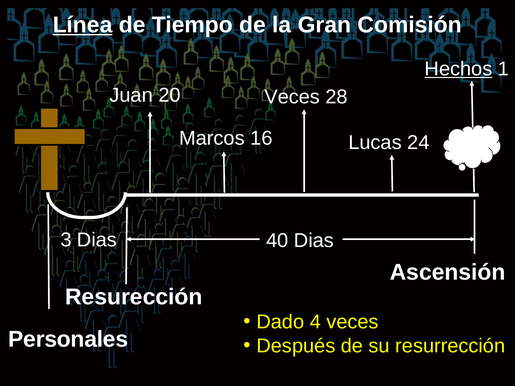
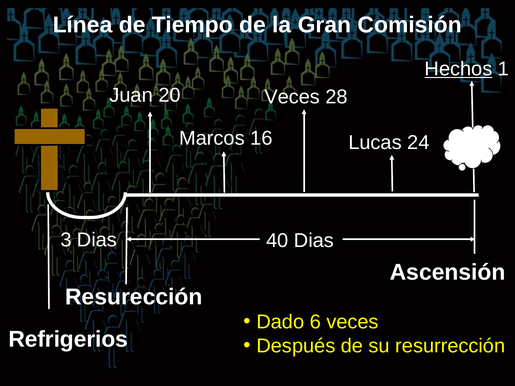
Línea underline: present -> none
4: 4 -> 6
Personales: Personales -> Refrigerios
